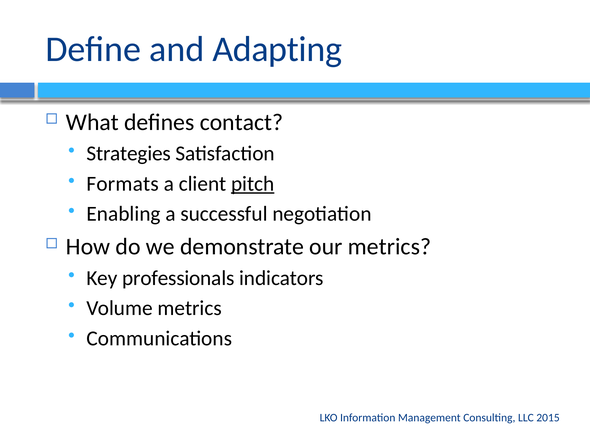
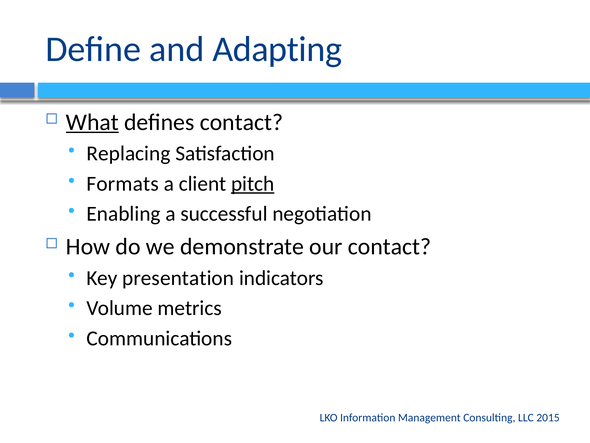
What underline: none -> present
Strategies: Strategies -> Replacing
our metrics: metrics -> contact
professionals: professionals -> presentation
